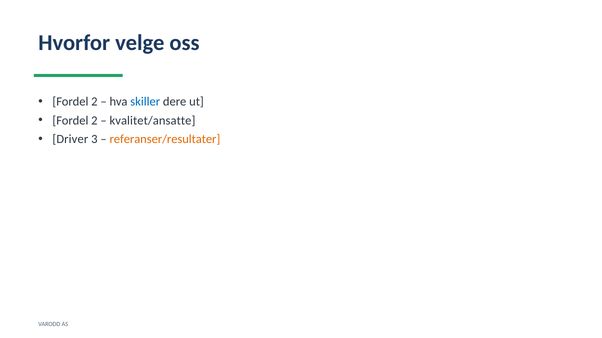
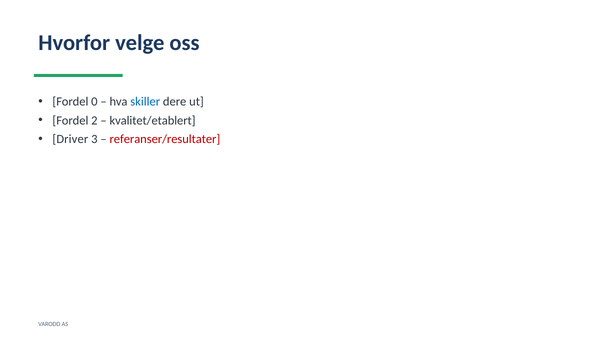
2 at (94, 102): 2 -> 0
kvalitet/ansatte: kvalitet/ansatte -> kvalitet/etablert
referanser/resultater colour: orange -> red
